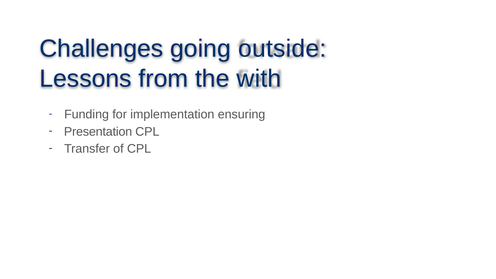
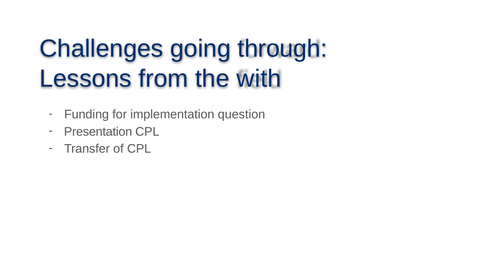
outside: outside -> through
ensuring: ensuring -> question
